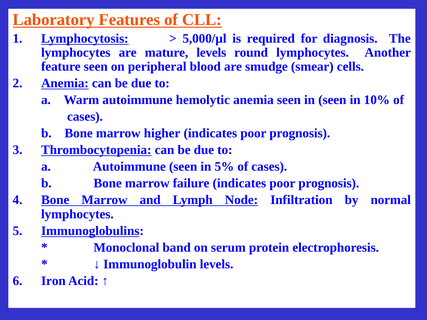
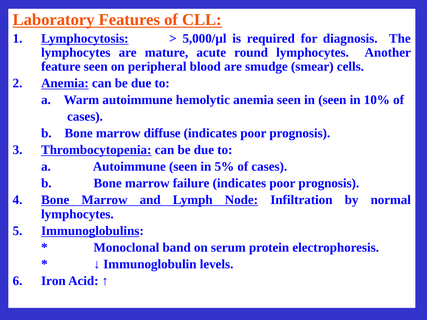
mature levels: levels -> acute
higher: higher -> diffuse
